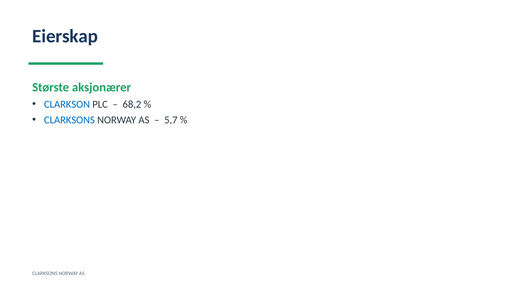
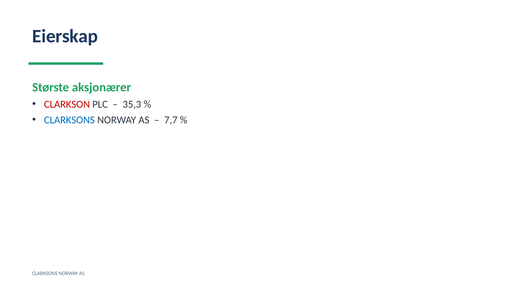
CLARKSON colour: blue -> red
68,2: 68,2 -> 35,3
5,7: 5,7 -> 7,7
